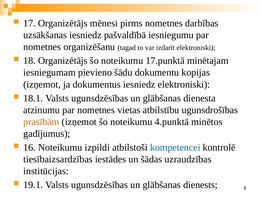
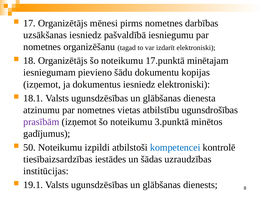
prasībām colour: orange -> purple
4.punktā: 4.punktā -> 3.punktā
16: 16 -> 50
